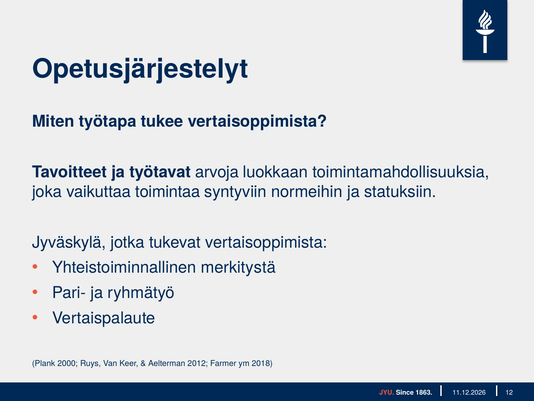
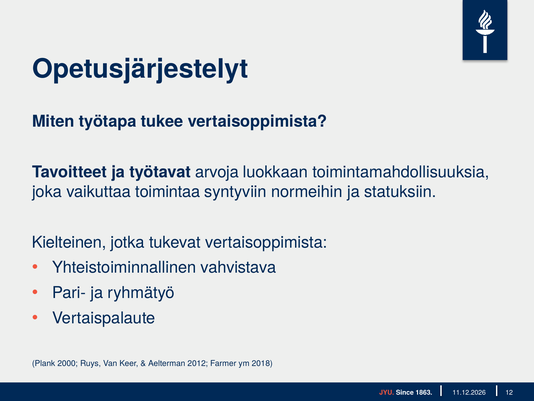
Jyväskylä: Jyväskylä -> Kielteinen
merkitystä: merkitystä -> vahvistava
